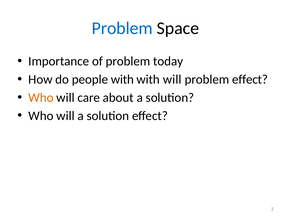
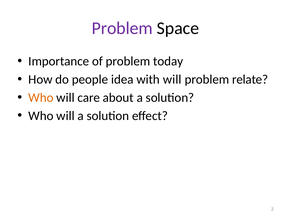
Problem at (122, 28) colour: blue -> purple
people with: with -> idea
problem effect: effect -> relate
